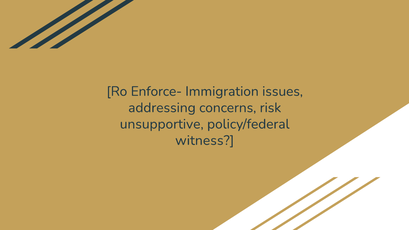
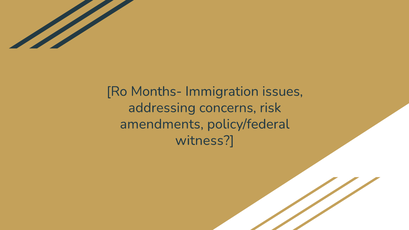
Enforce-: Enforce- -> Months-
unsupportive: unsupportive -> amendments
